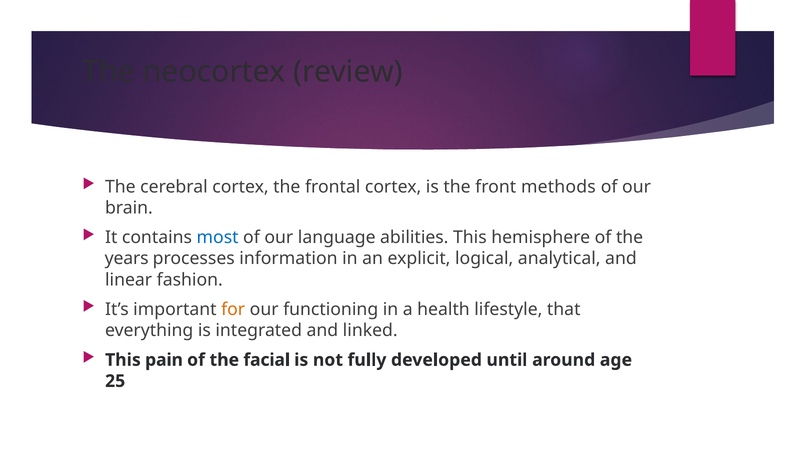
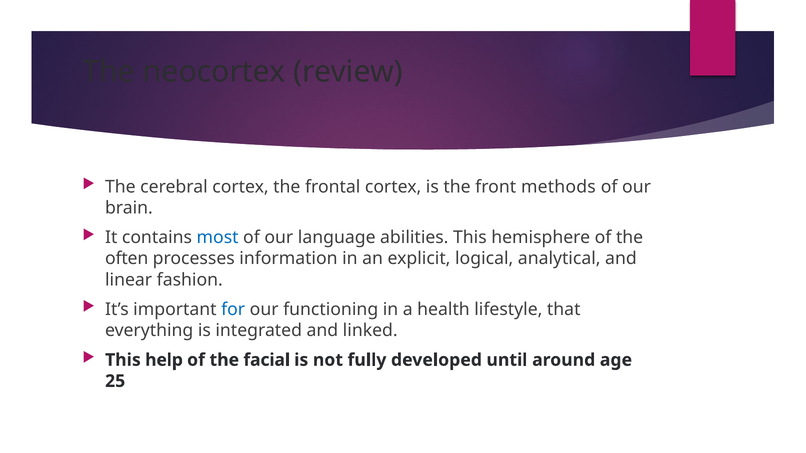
years: years -> often
for colour: orange -> blue
pain: pain -> help
